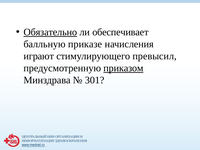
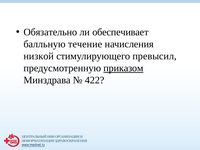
Обязательно underline: present -> none
приказе: приказе -> течение
играют: играют -> низкой
301: 301 -> 422
